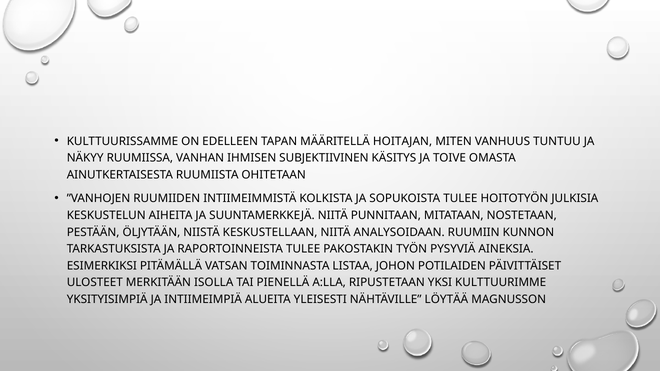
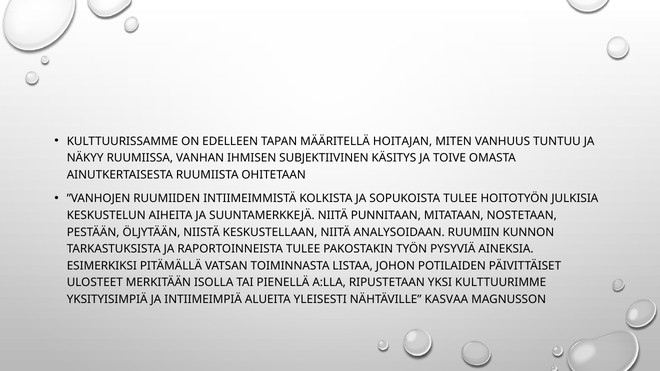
LÖYTÄÄ: LÖYTÄÄ -> KASVAA
